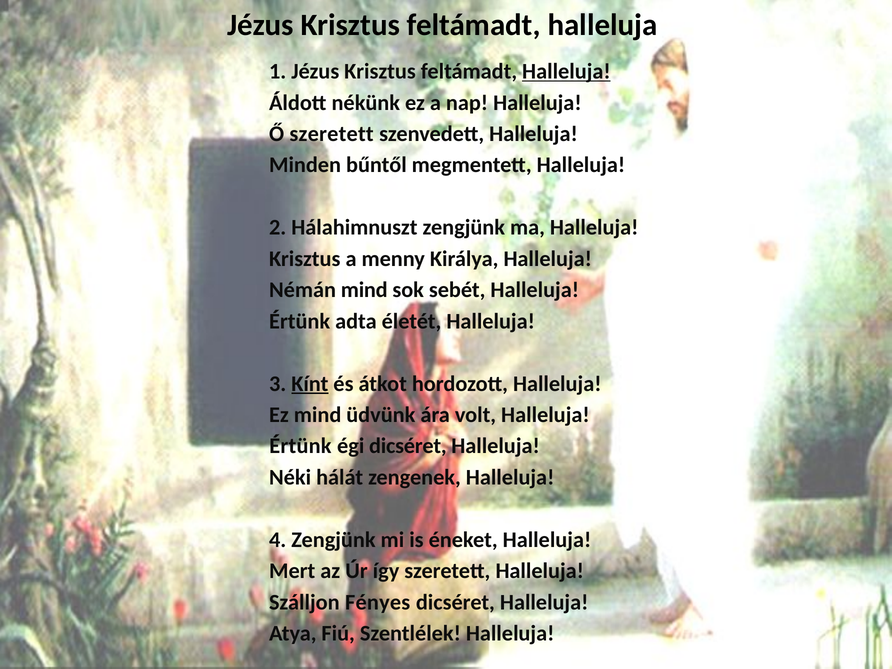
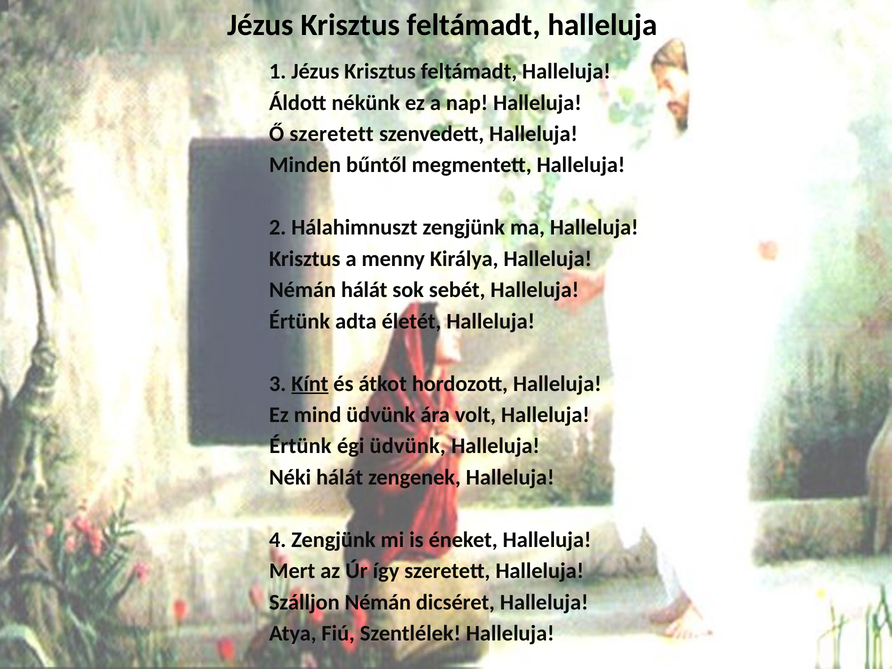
Halleluja at (566, 71) underline: present -> none
Némán mind: mind -> hálát
égi dicséret: dicséret -> üdvünk
Szálljon Fényes: Fényes -> Némán
